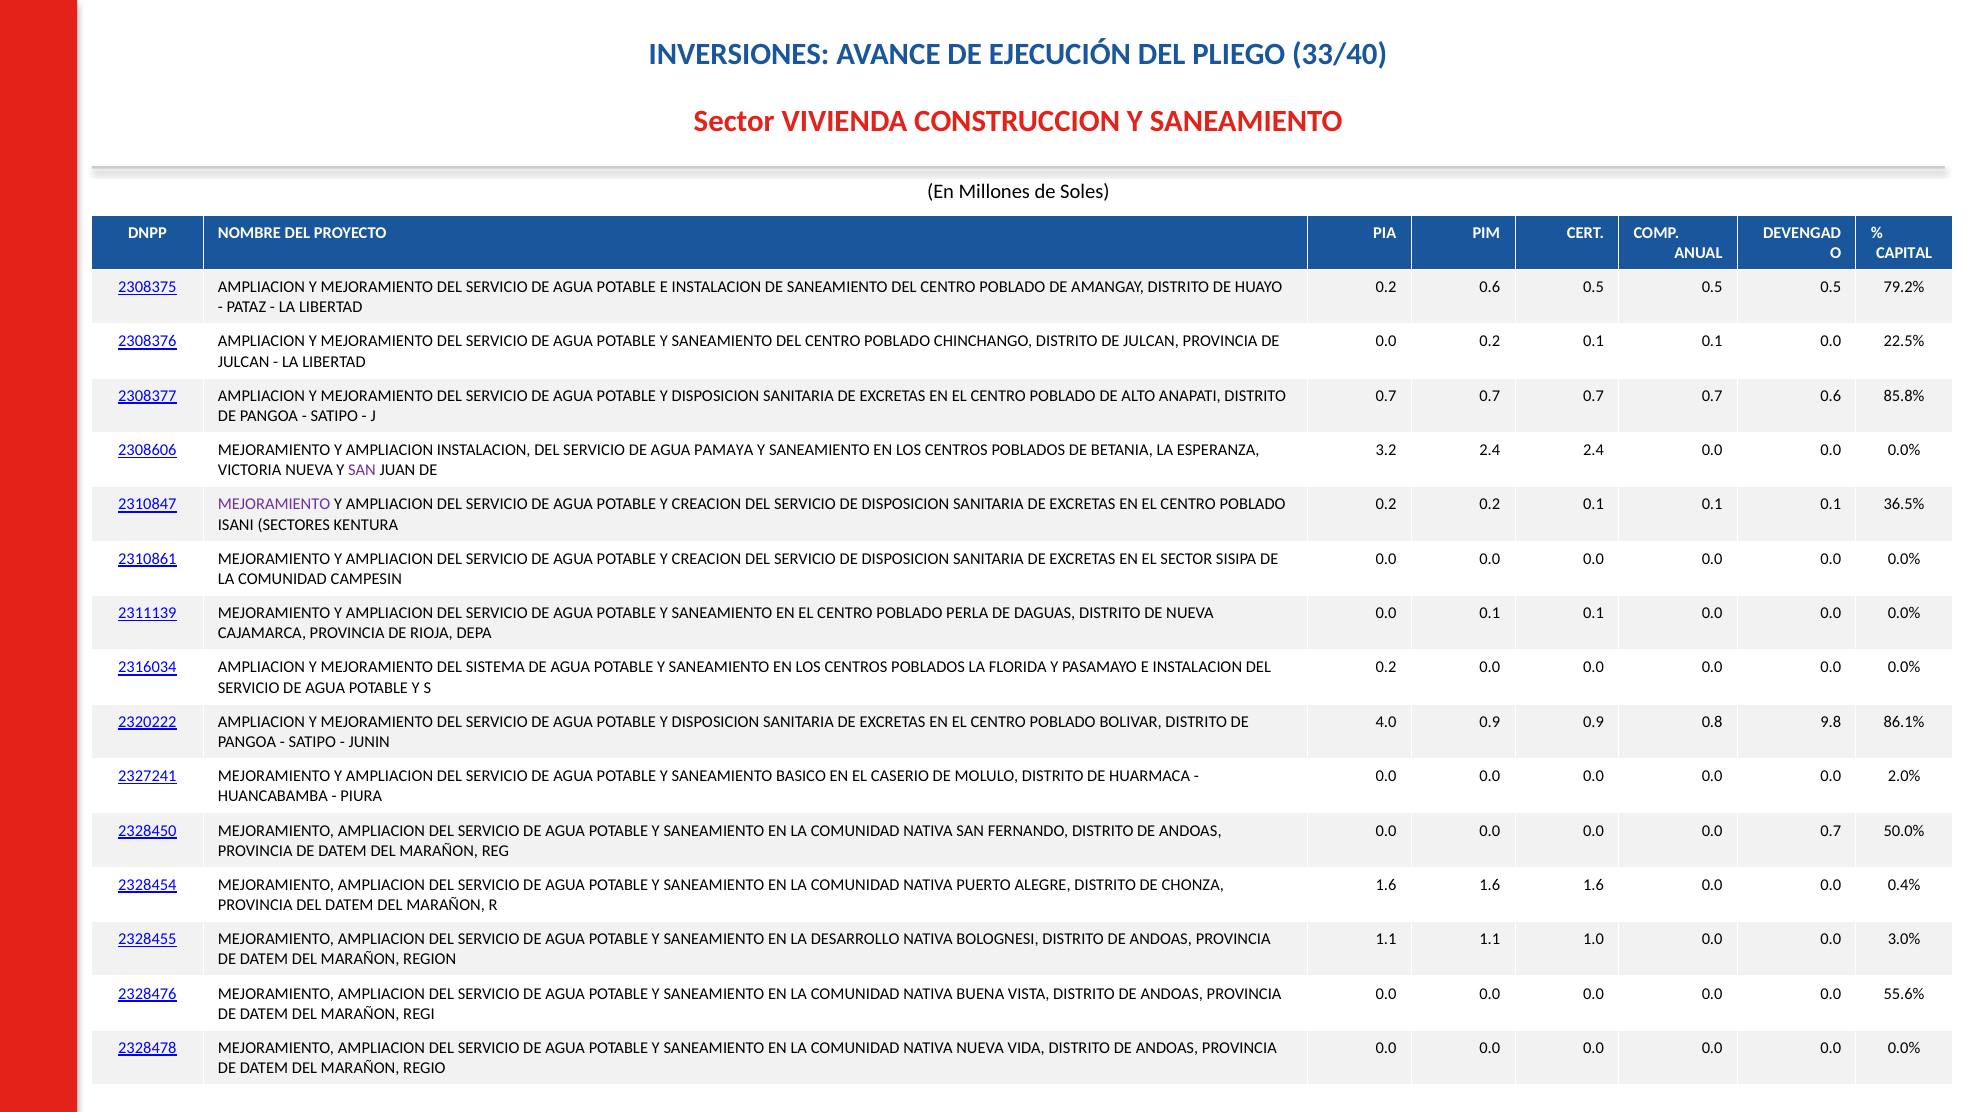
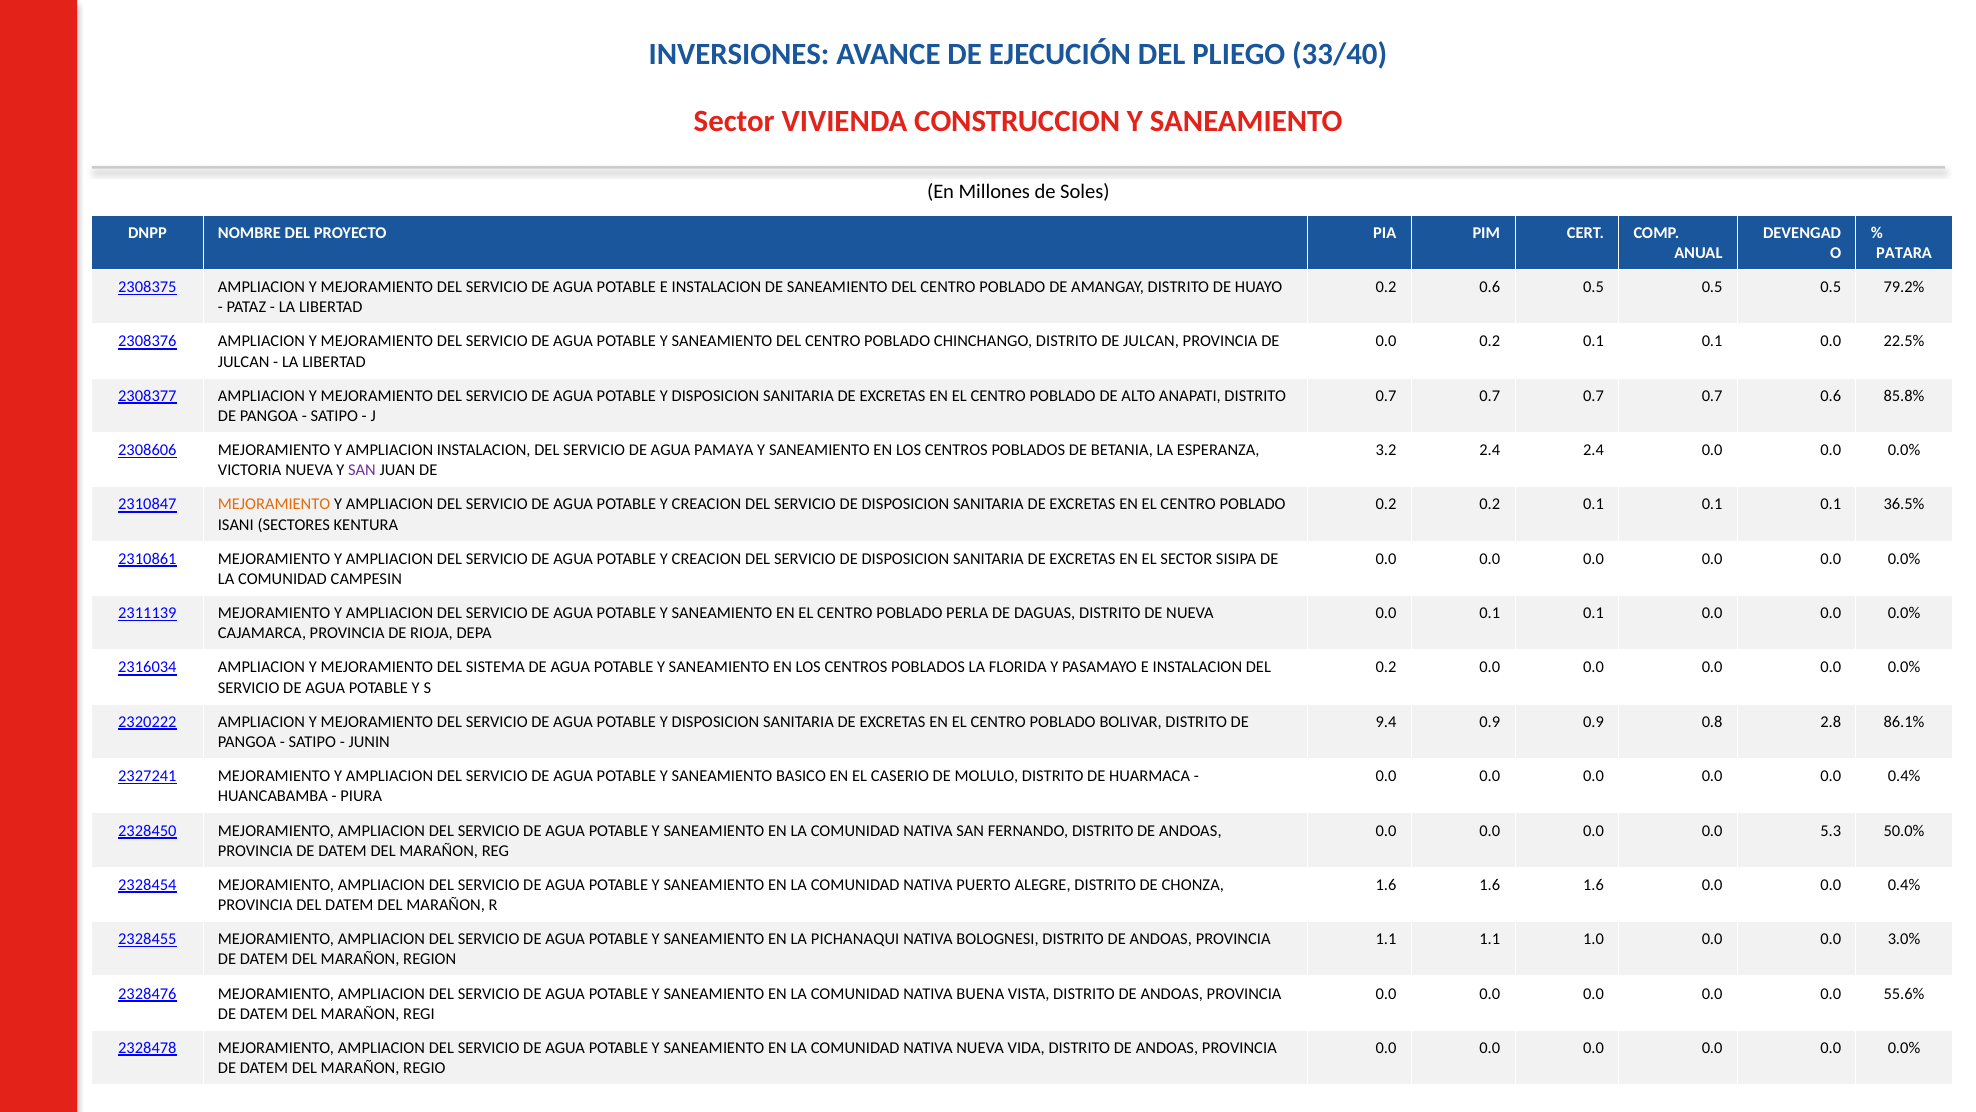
CAPITAL: CAPITAL -> PATARA
MEJORAMIENTO at (274, 504) colour: purple -> orange
4.0: 4.0 -> 9.4
9.8: 9.8 -> 2.8
0.0 0.0 0.0 2.0%: 2.0% -> 0.4%
0.0 0.7: 0.7 -> 5.3
DESARROLLO: DESARROLLO -> PICHANAQUI
